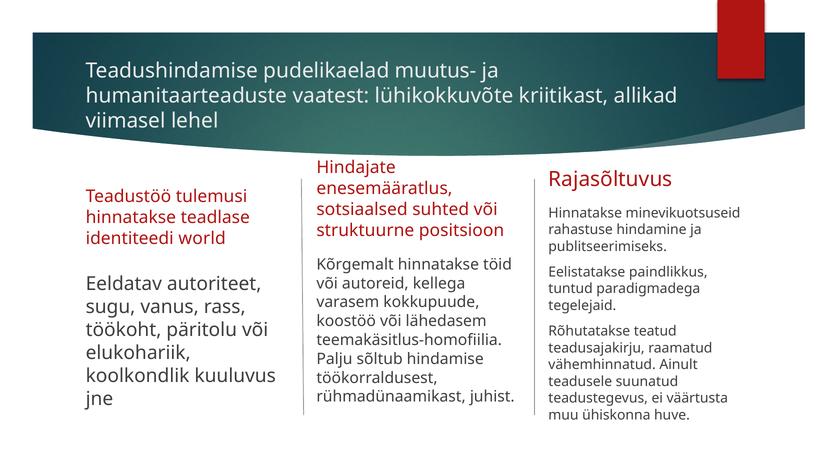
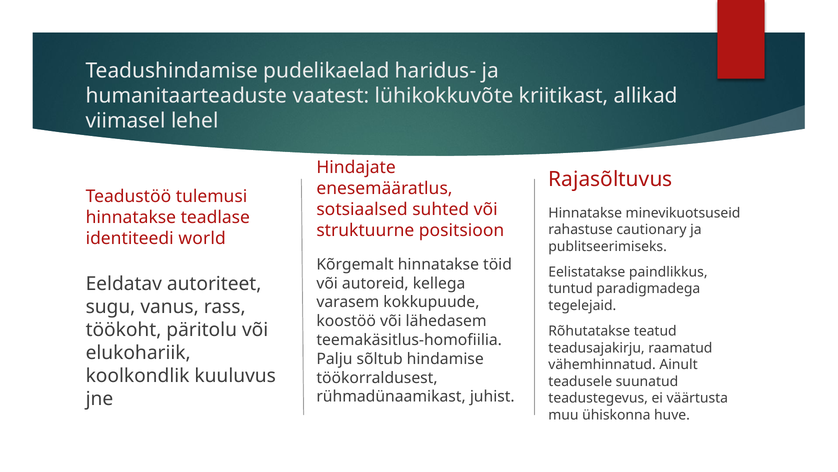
muutus-: muutus- -> haridus-
hindamine: hindamine -> cautionary
